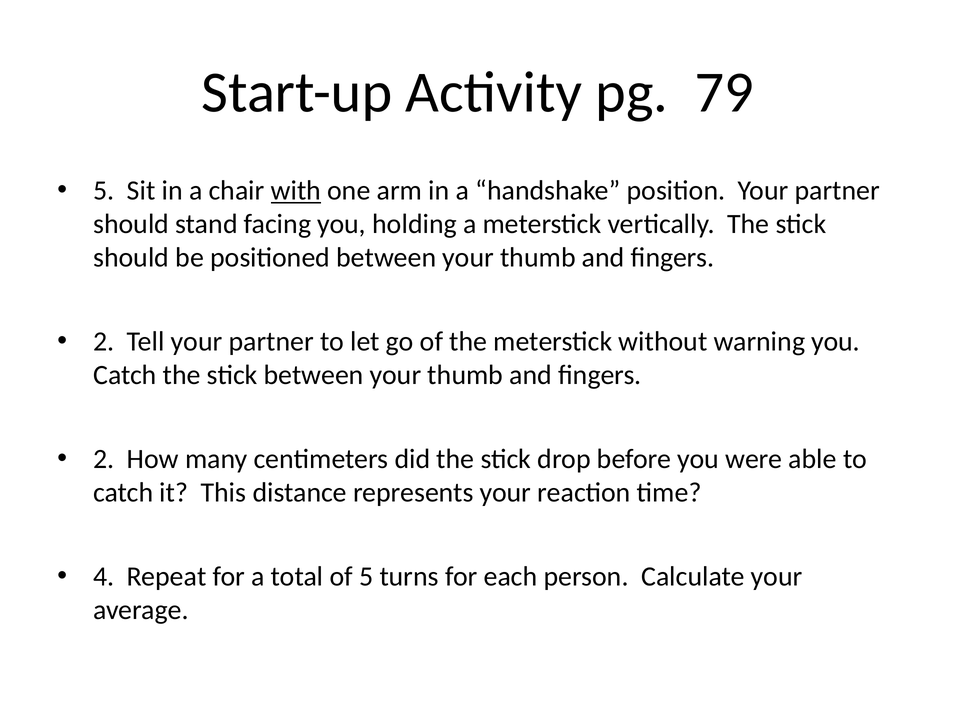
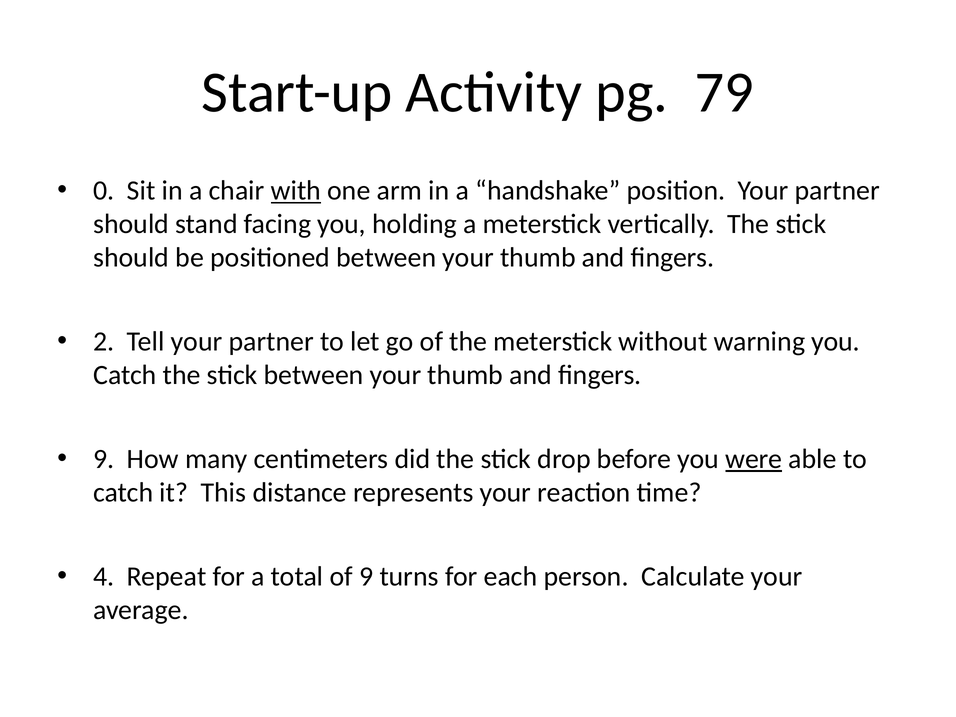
5 at (104, 191): 5 -> 0
2 at (104, 459): 2 -> 9
were underline: none -> present
of 5: 5 -> 9
